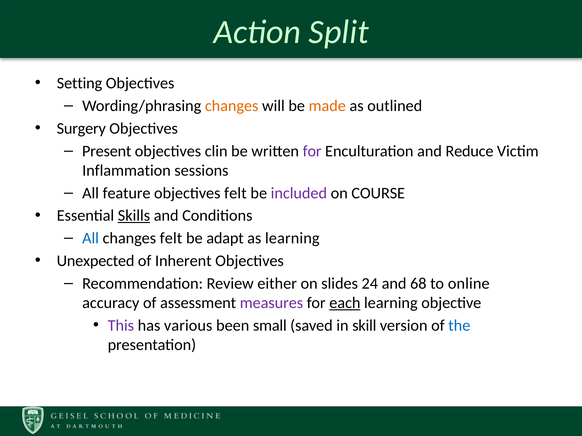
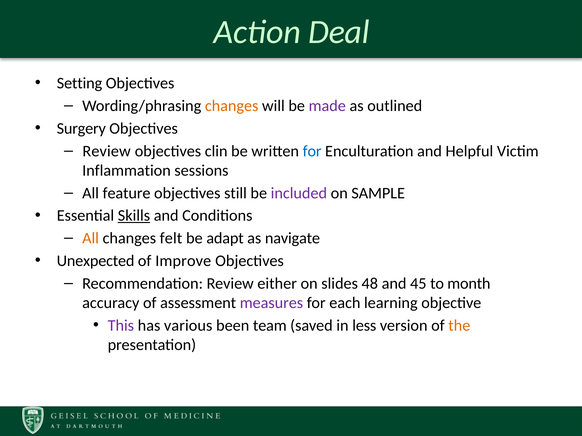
Split: Split -> Deal
made colour: orange -> purple
Present at (107, 151): Present -> Review
for at (312, 151) colour: purple -> blue
Reduce: Reduce -> Helpful
objectives felt: felt -> still
COURSE: COURSE -> SAMPLE
All at (91, 239) colour: blue -> orange
as learning: learning -> navigate
Inherent: Inherent -> Improve
24: 24 -> 48
68: 68 -> 45
online: online -> month
each underline: present -> none
small: small -> team
skill: skill -> less
the colour: blue -> orange
